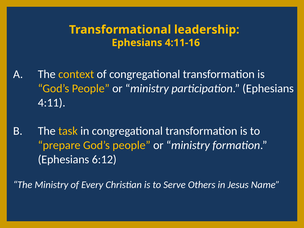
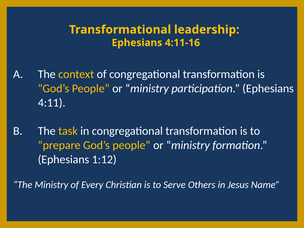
6:12: 6:12 -> 1:12
